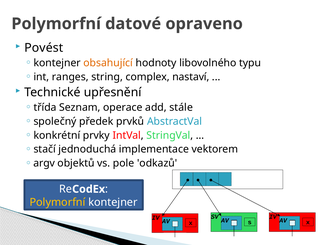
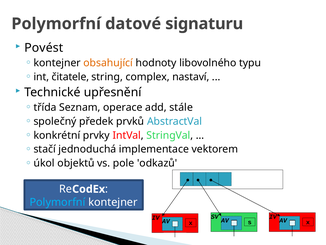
opraveno: opraveno -> signaturu
ranges: ranges -> čitatele
argv: argv -> úkol
Polymorfní at (58, 202) colour: yellow -> light blue
